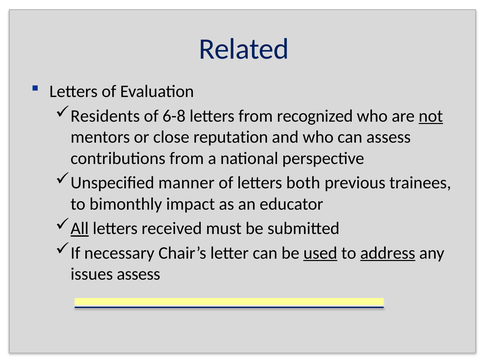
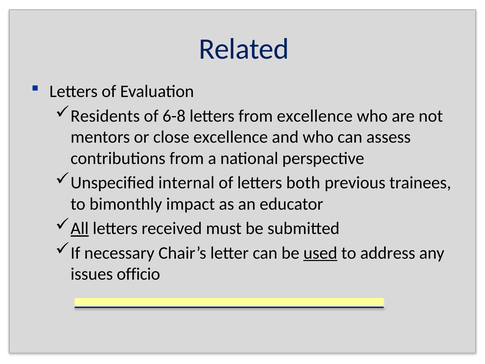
from recognized: recognized -> excellence
not underline: present -> none
close reputation: reputation -> excellence
manner: manner -> internal
address underline: present -> none
issues assess: assess -> officio
